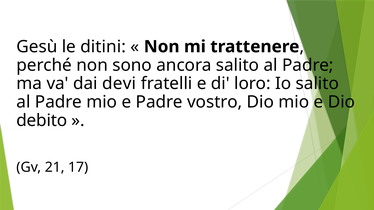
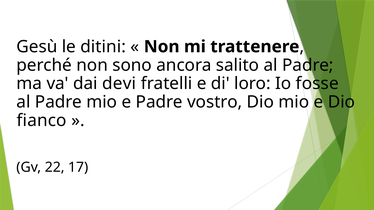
Io salito: salito -> fosse
debito: debito -> fianco
21: 21 -> 22
